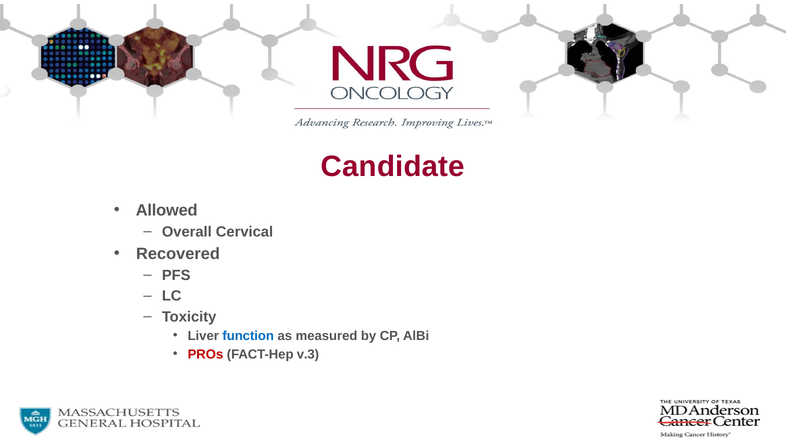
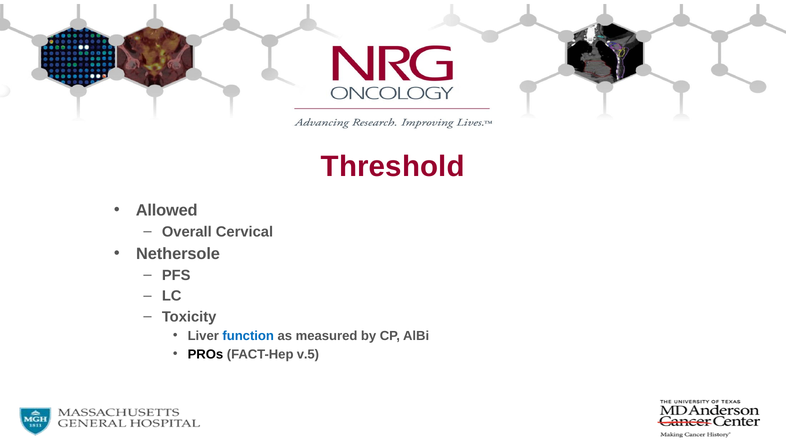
Candidate: Candidate -> Threshold
Recovered: Recovered -> Nethersole
PROs colour: red -> black
v.3: v.3 -> v.5
